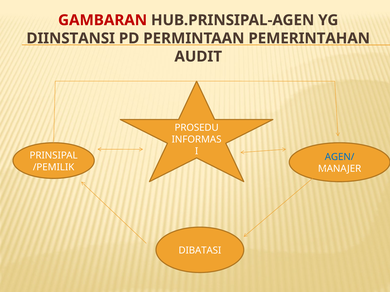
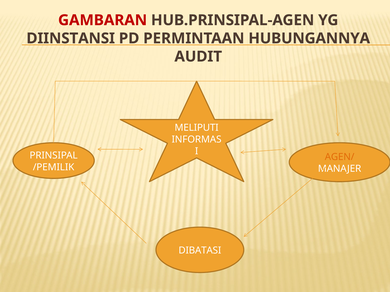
PEMERINTAHAN: PEMERINTAHAN -> HUBUNGANNYA
PROSEDU: PROSEDU -> MELIPUTI
AGEN/ colour: blue -> orange
